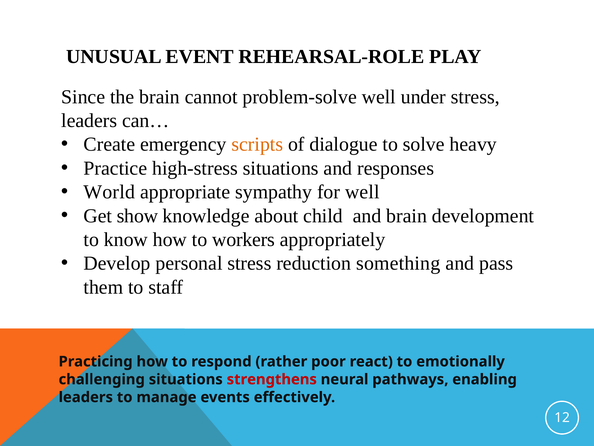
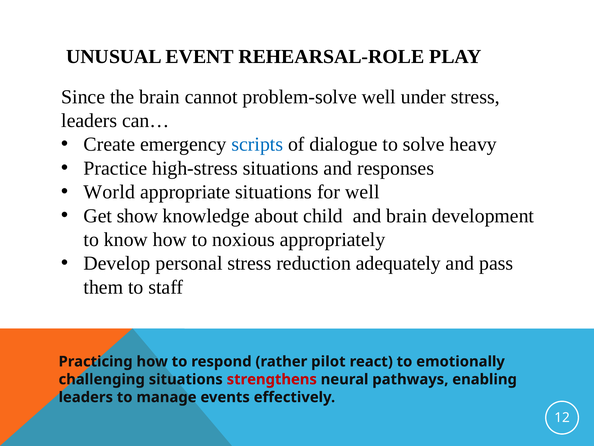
scripts colour: orange -> blue
appropriate sympathy: sympathy -> situations
workers: workers -> noxious
something: something -> adequately
poor: poor -> pilot
